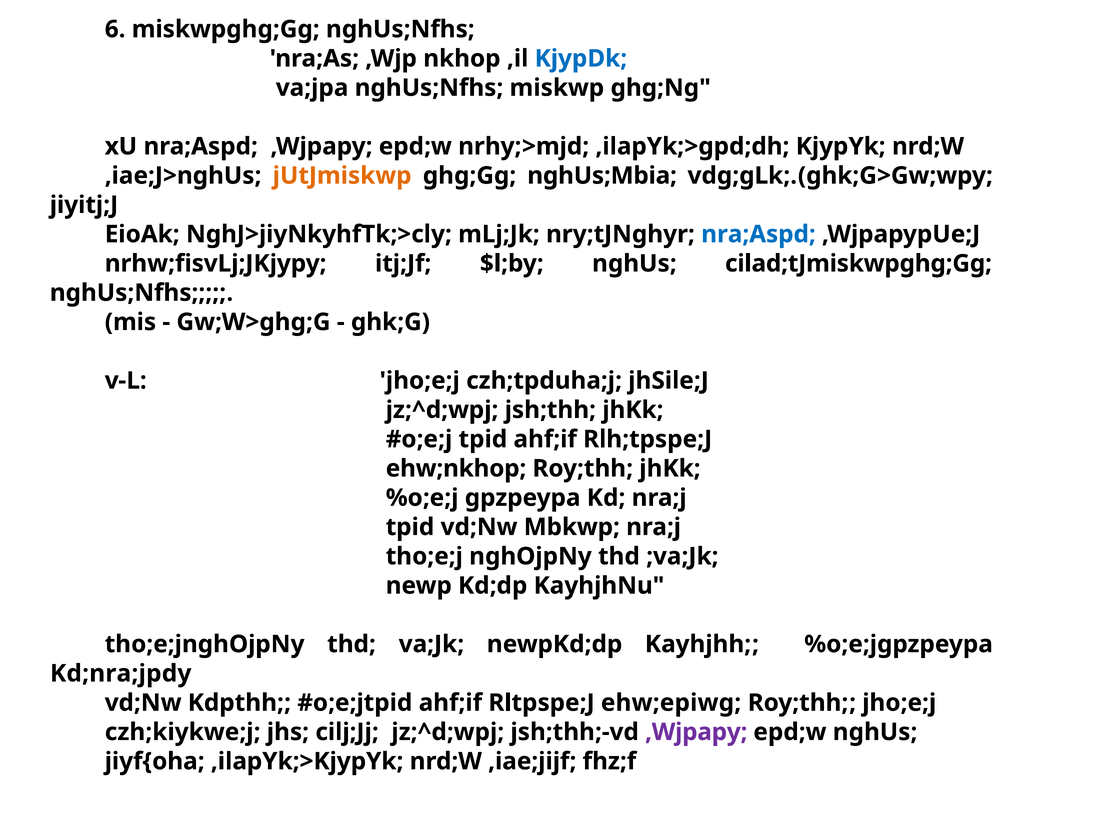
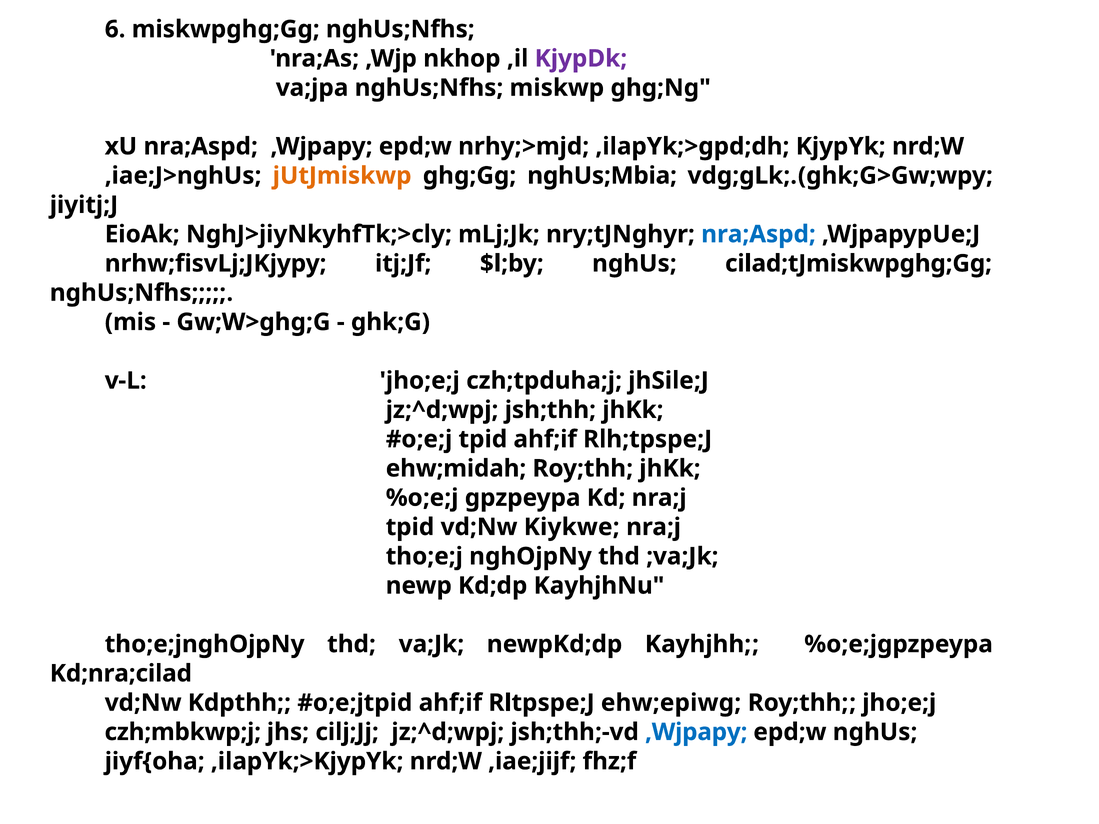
KjypDk colour: blue -> purple
ehw;nkhop: ehw;nkhop -> ehw;midah
Mbkwp: Mbkwp -> Kiykwe
Kd;nra;jpdy: Kd;nra;jpdy -> Kd;nra;cilad
czh;kiykwe;j: czh;kiykwe;j -> czh;mbkwp;j
,Wjpapy at (696, 732) colour: purple -> blue
